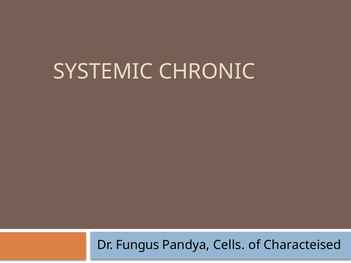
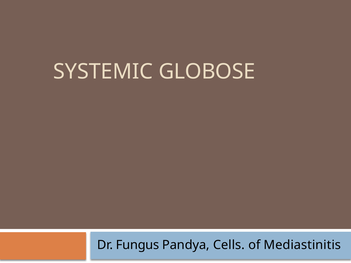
CHRONIC: CHRONIC -> GLOBOSE
Characteised: Characteised -> Mediastinitis
